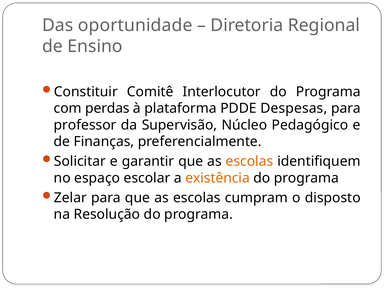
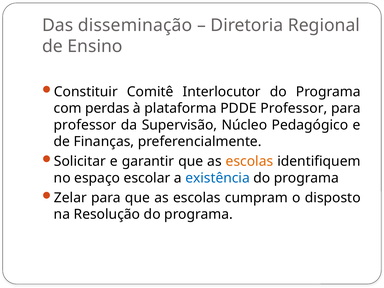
oportunidade: oportunidade -> disseminação
PDDE Despesas: Despesas -> Professor
existência colour: orange -> blue
